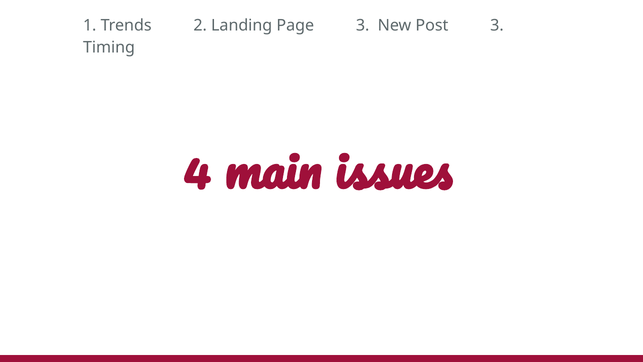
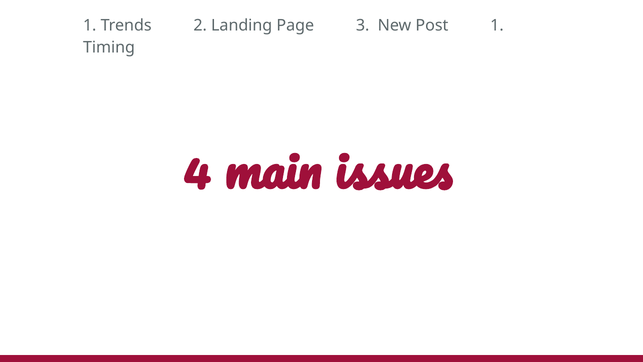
Post 3: 3 -> 1
